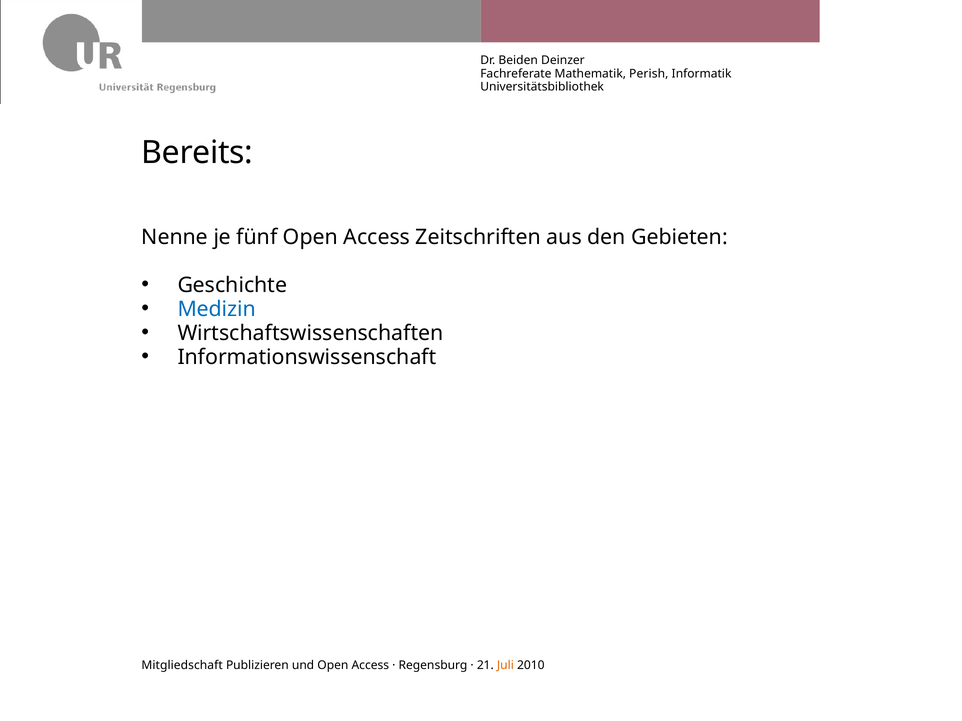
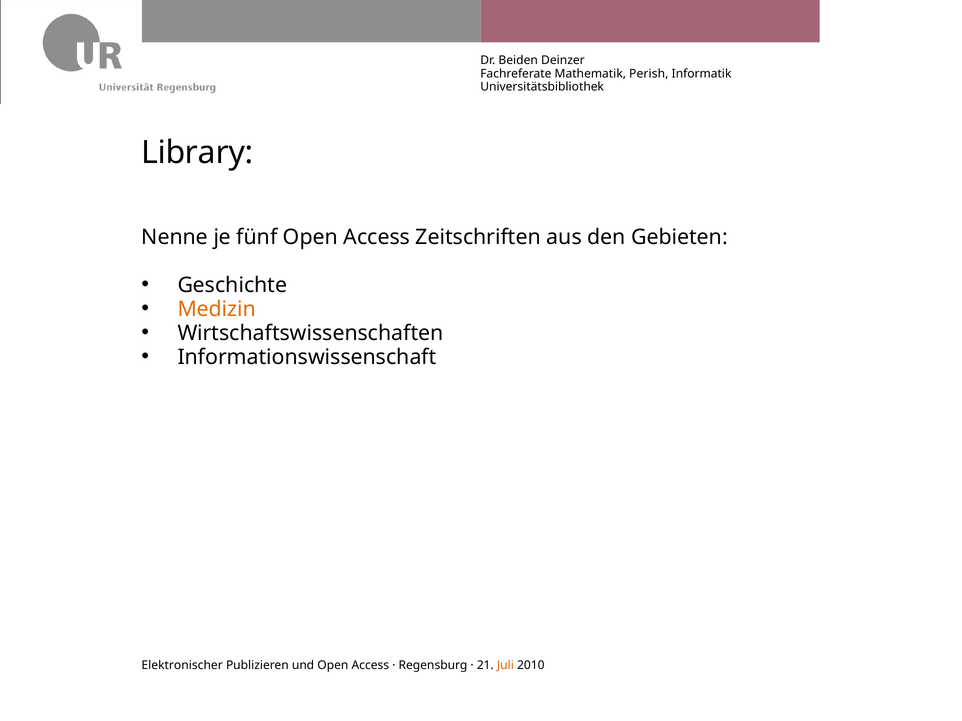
Bereits: Bereits -> Library
Medizin colour: blue -> orange
Mitgliedschaft: Mitgliedschaft -> Elektronischer
